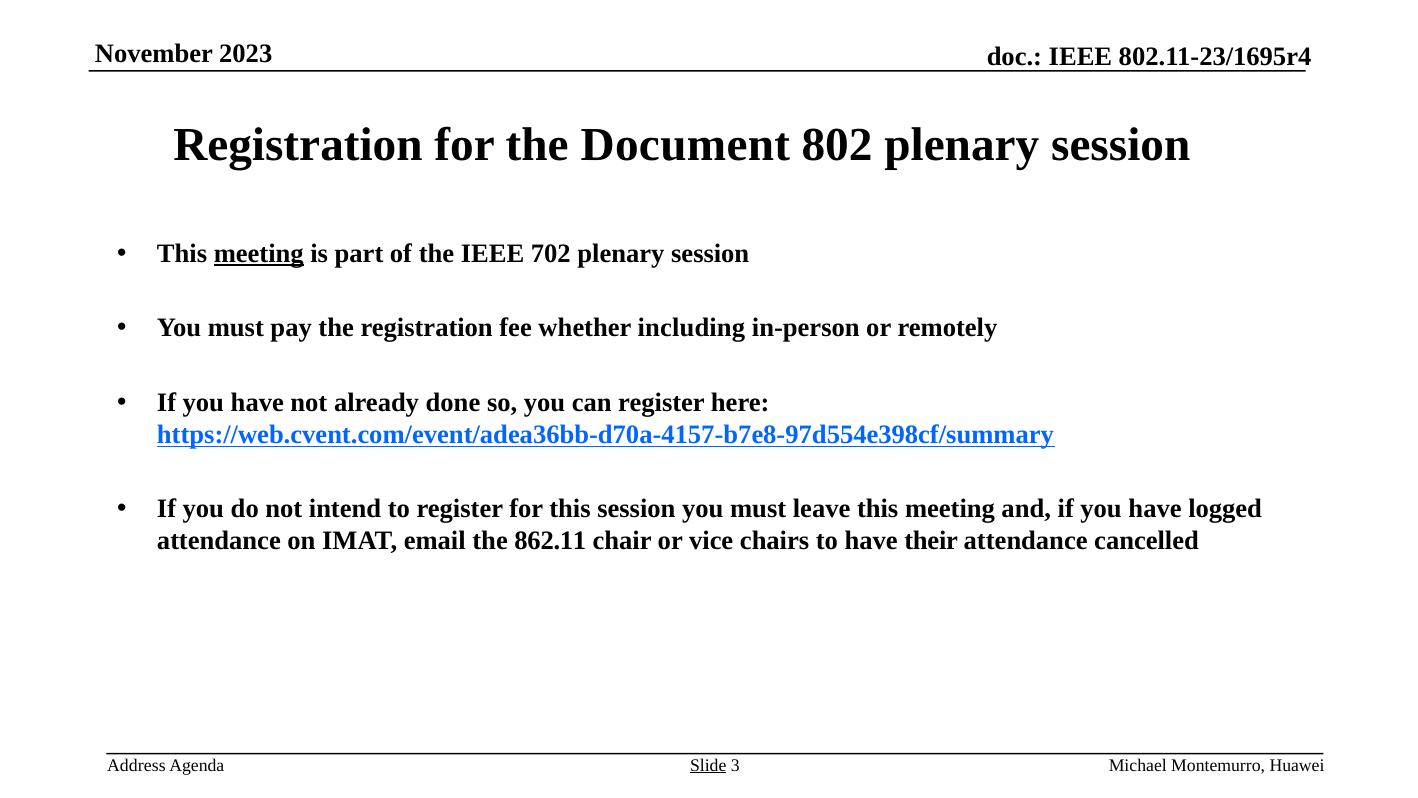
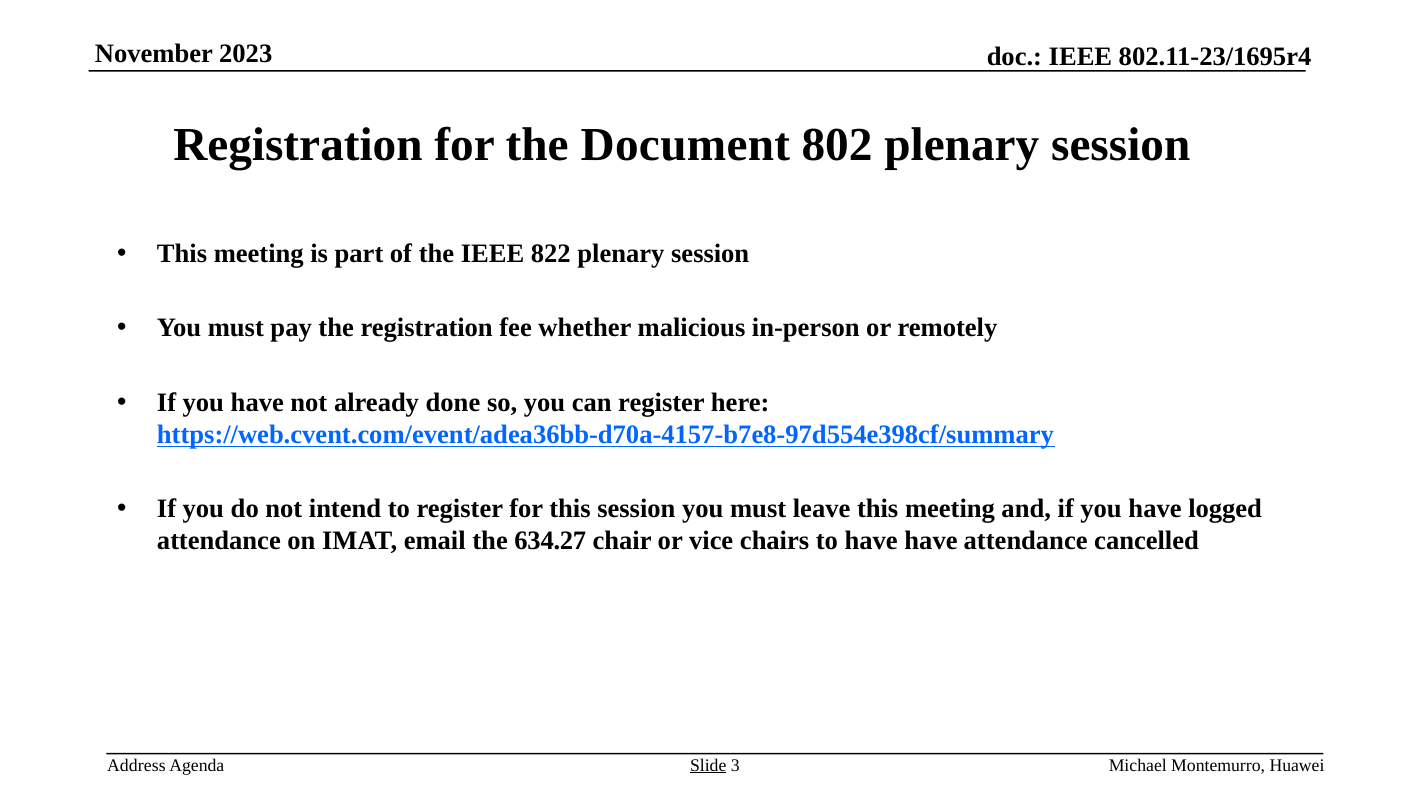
meeting at (259, 254) underline: present -> none
702: 702 -> 822
including: including -> malicious
862.11: 862.11 -> 634.27
have their: their -> have
